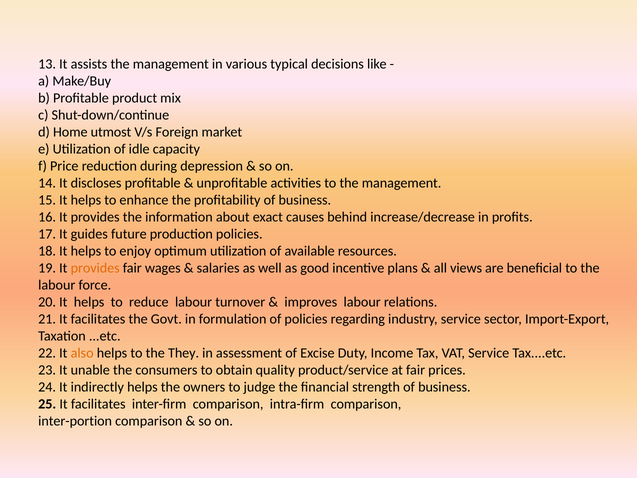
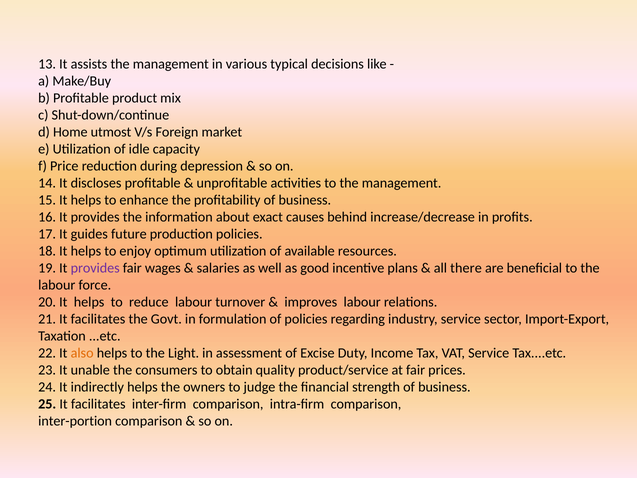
provides at (95, 268) colour: orange -> purple
views: views -> there
They: They -> Light
